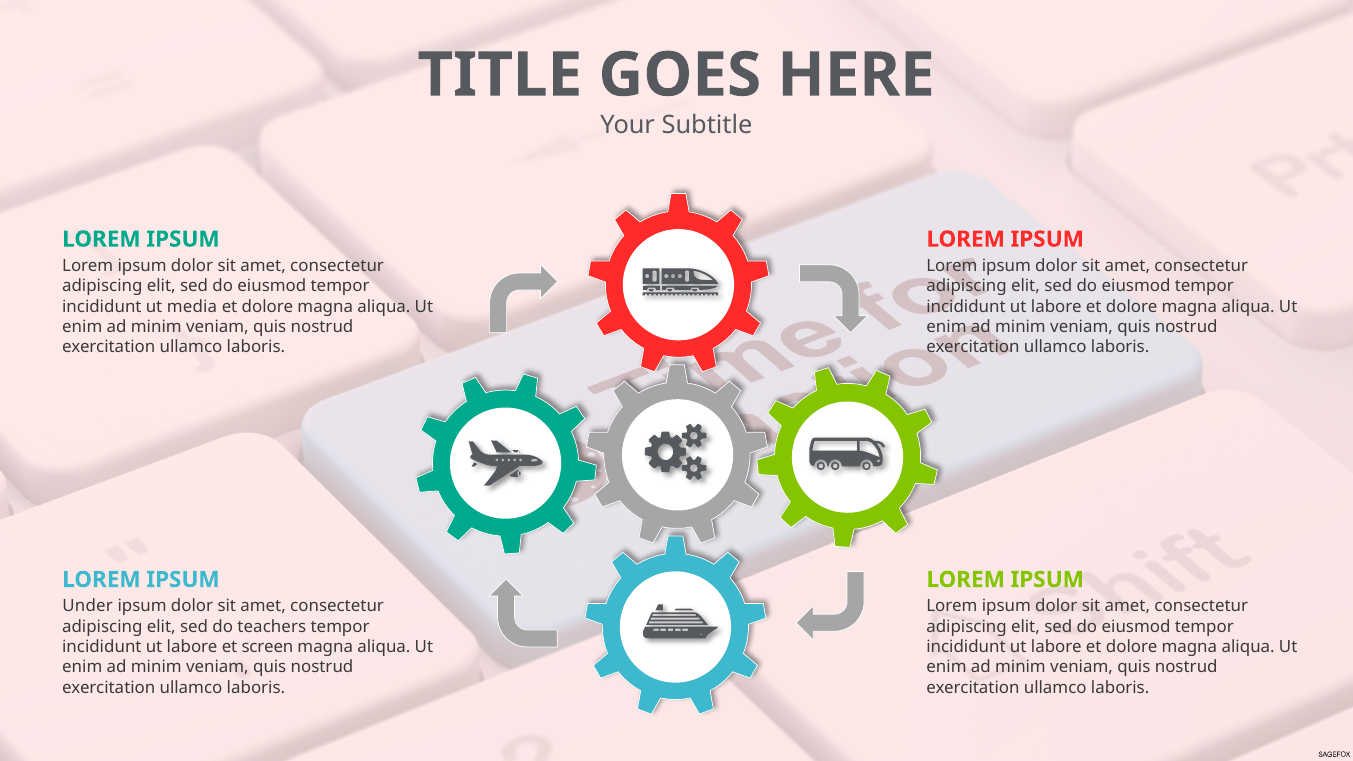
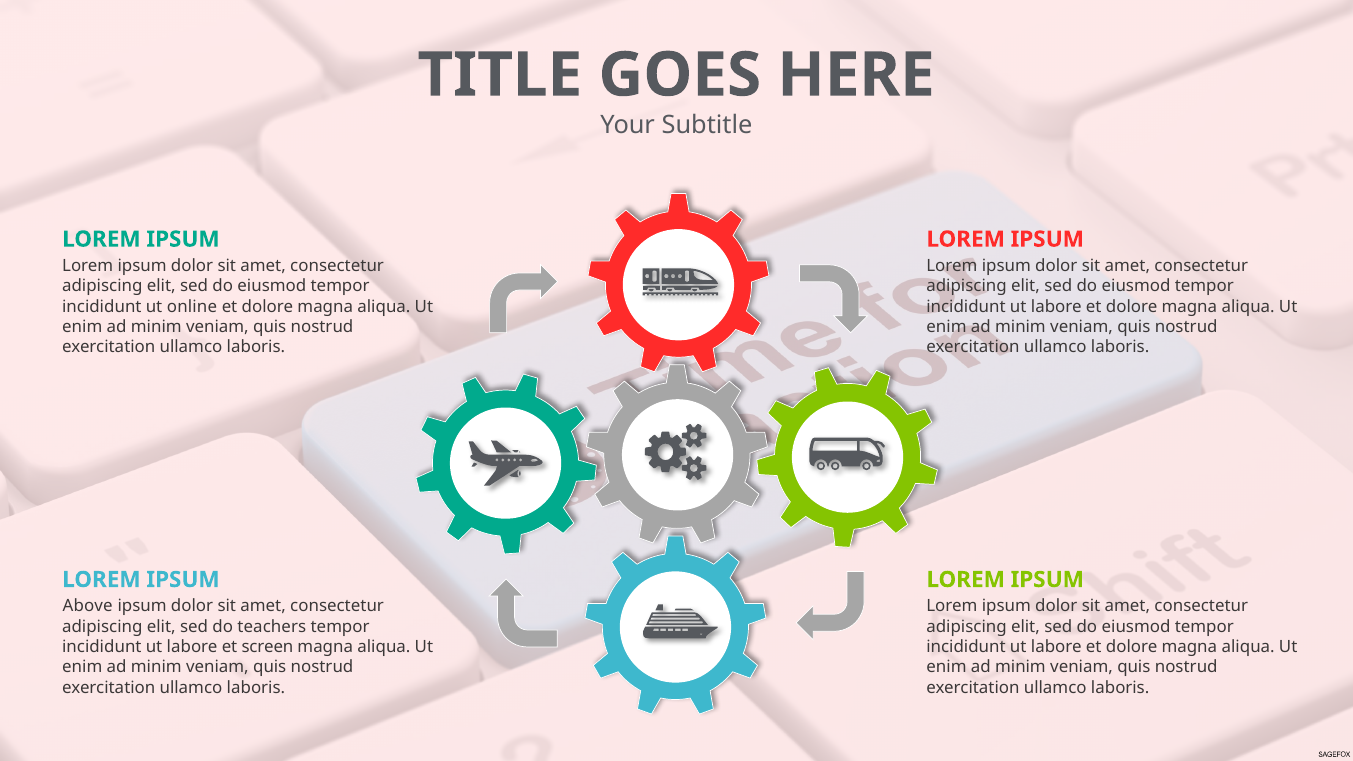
media: media -> online
Under: Under -> Above
